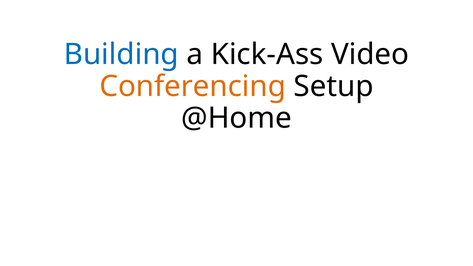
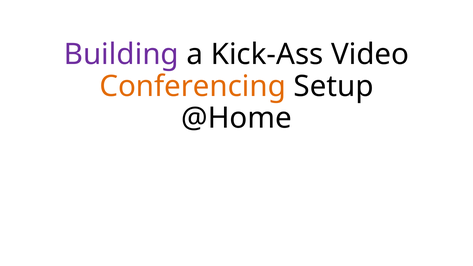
Building colour: blue -> purple
